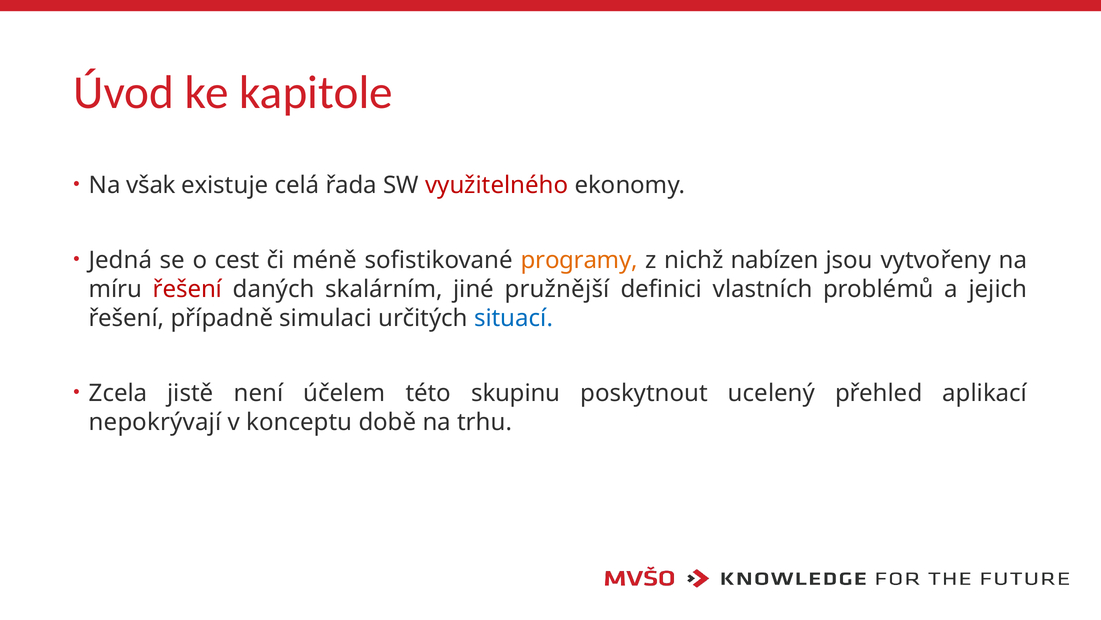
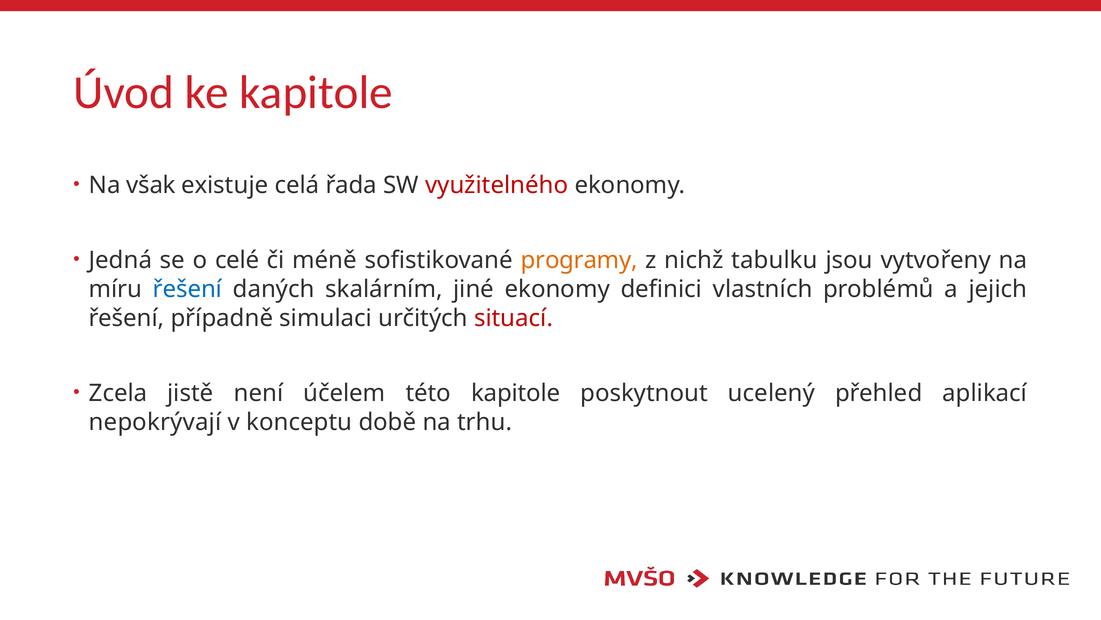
cest: cest -> celé
nabízen: nabízen -> tabulku
řešení at (187, 289) colour: red -> blue
jiné pružnější: pružnější -> ekonomy
situací colour: blue -> red
této skupinu: skupinu -> kapitole
